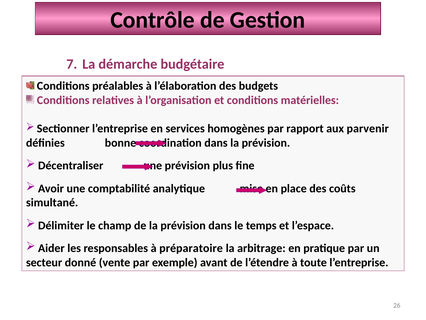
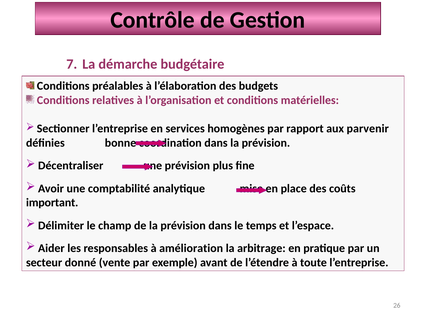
simultané: simultané -> important
préparatoire: préparatoire -> amélioration
